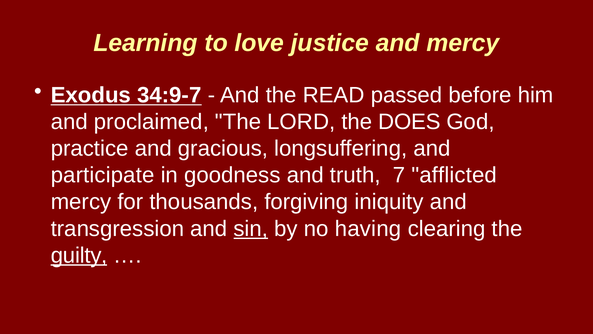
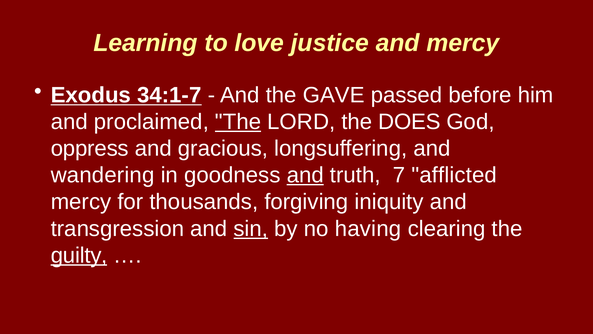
34:9-7: 34:9-7 -> 34:1-7
READ: READ -> GAVE
The at (238, 122) underline: none -> present
practice: practice -> oppress
participate: participate -> wandering
and at (305, 175) underline: none -> present
